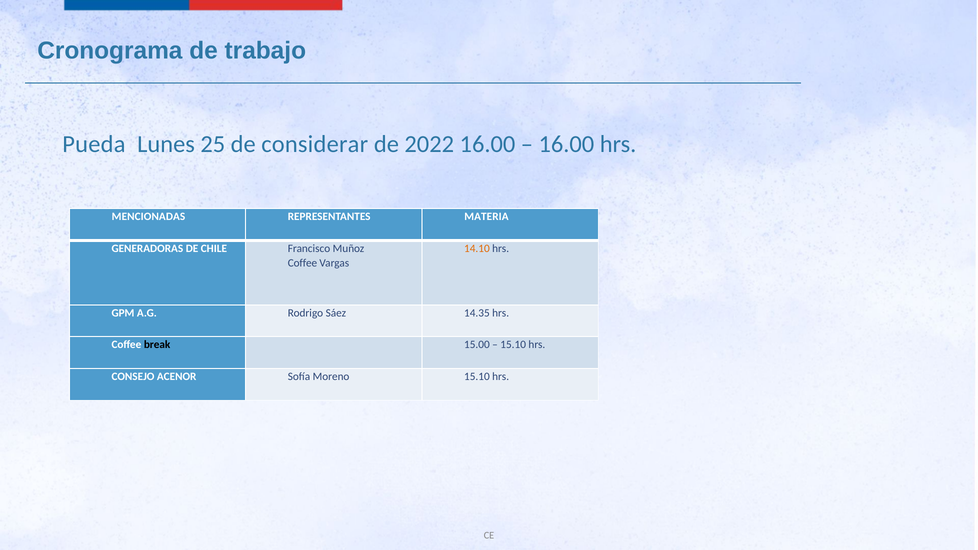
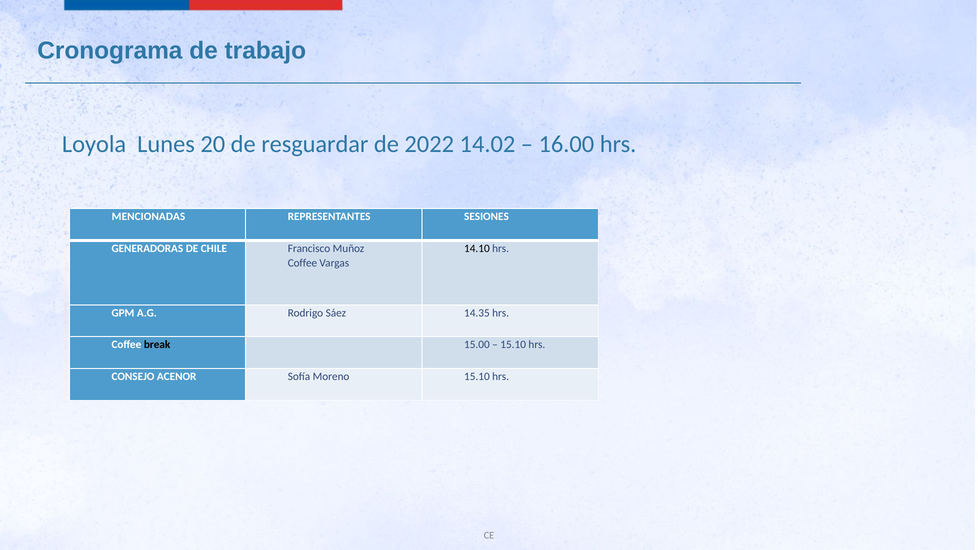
Pueda: Pueda -> Loyola
25: 25 -> 20
considerar: considerar -> resguardar
2022 16.00: 16.00 -> 14.02
MATERIA: MATERIA -> SESIONES
14.10 colour: orange -> black
